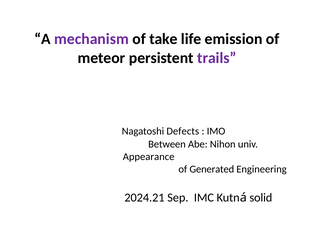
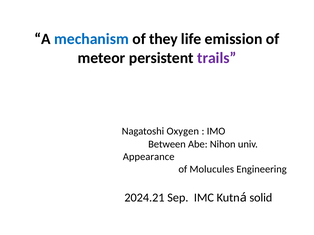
mechanism colour: purple -> blue
take: take -> they
Defects: Defects -> Oxygen
Generated: Generated -> Molucules
